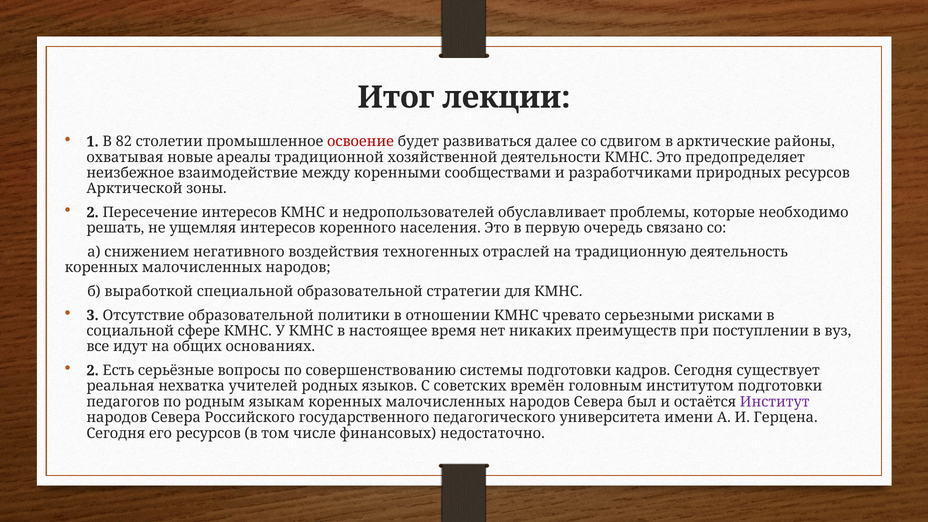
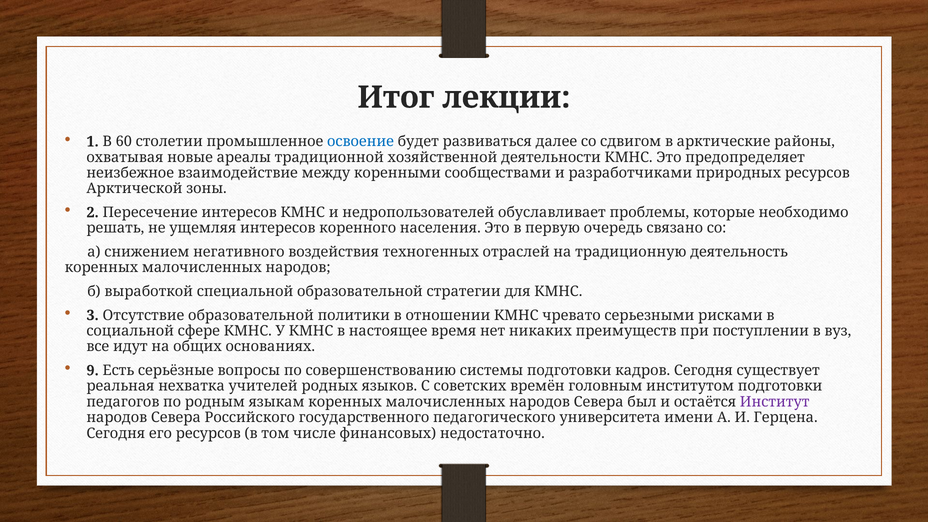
82: 82 -> 60
освоение colour: red -> blue
2 at (93, 371): 2 -> 9
